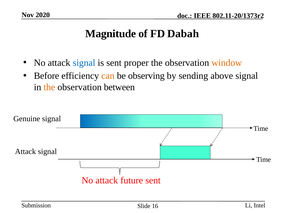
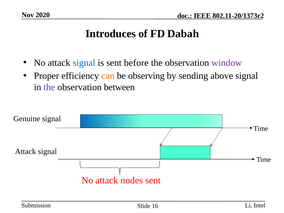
Magnitude: Magnitude -> Introduces
proper: proper -> before
window colour: orange -> purple
Before: Before -> Proper
the at (49, 87) colour: orange -> purple
future: future -> nodes
